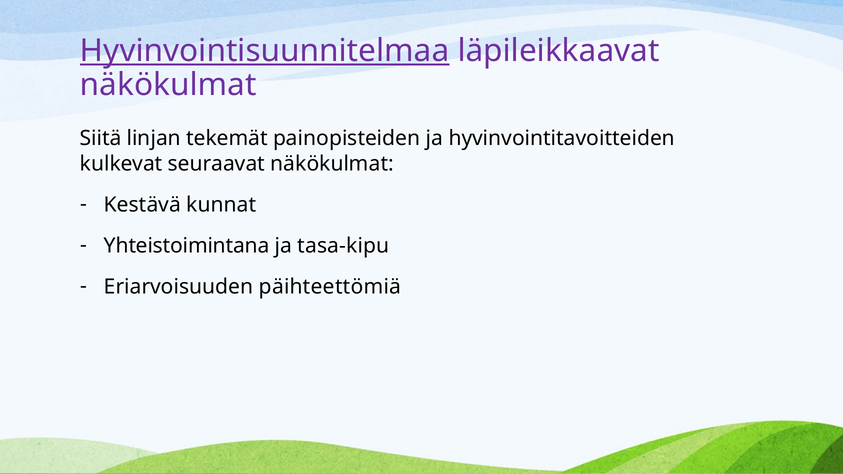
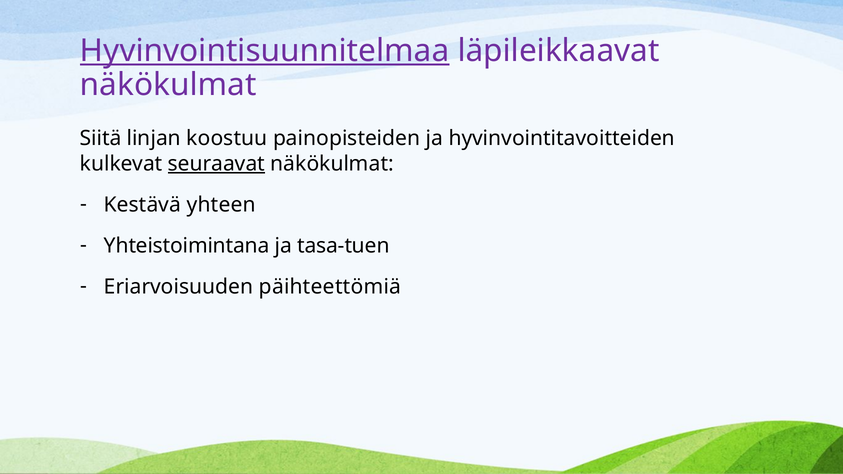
tekemät: tekemät -> koostuu
seuraavat underline: none -> present
kunnat: kunnat -> yhteen
tasa-kipu: tasa-kipu -> tasa-tuen
